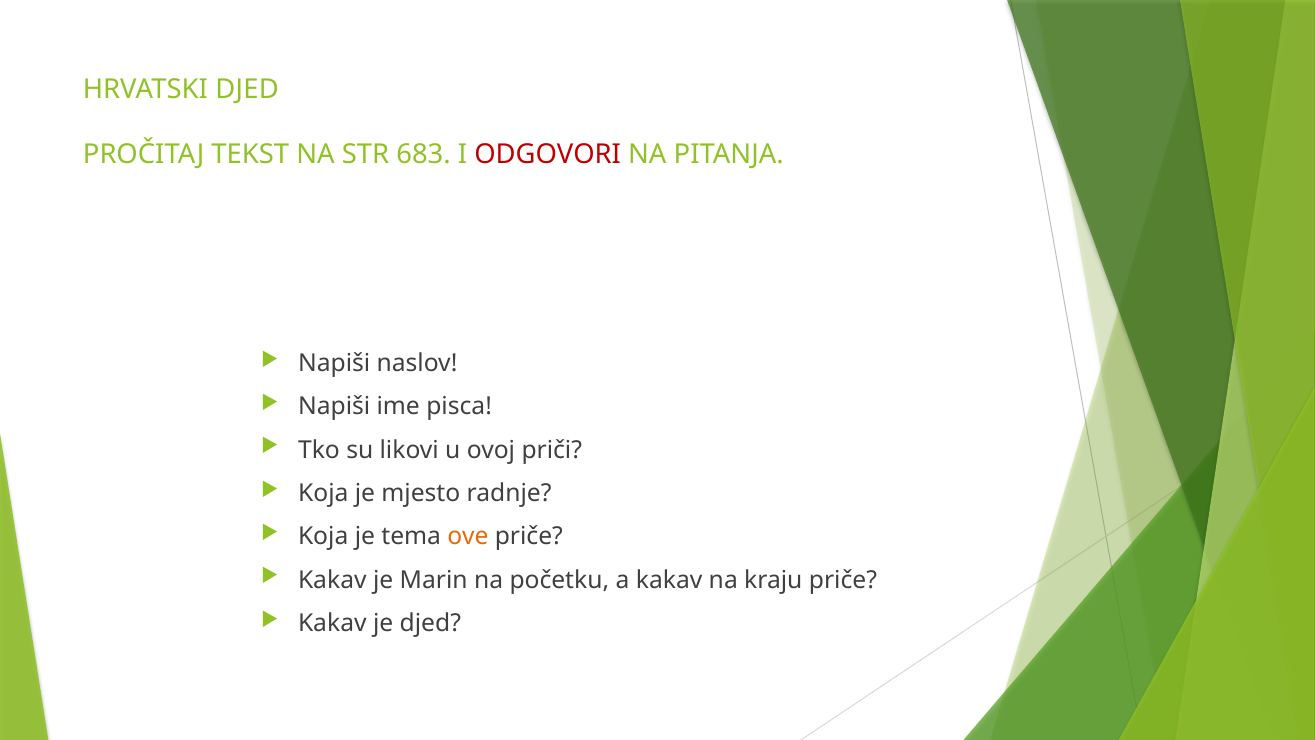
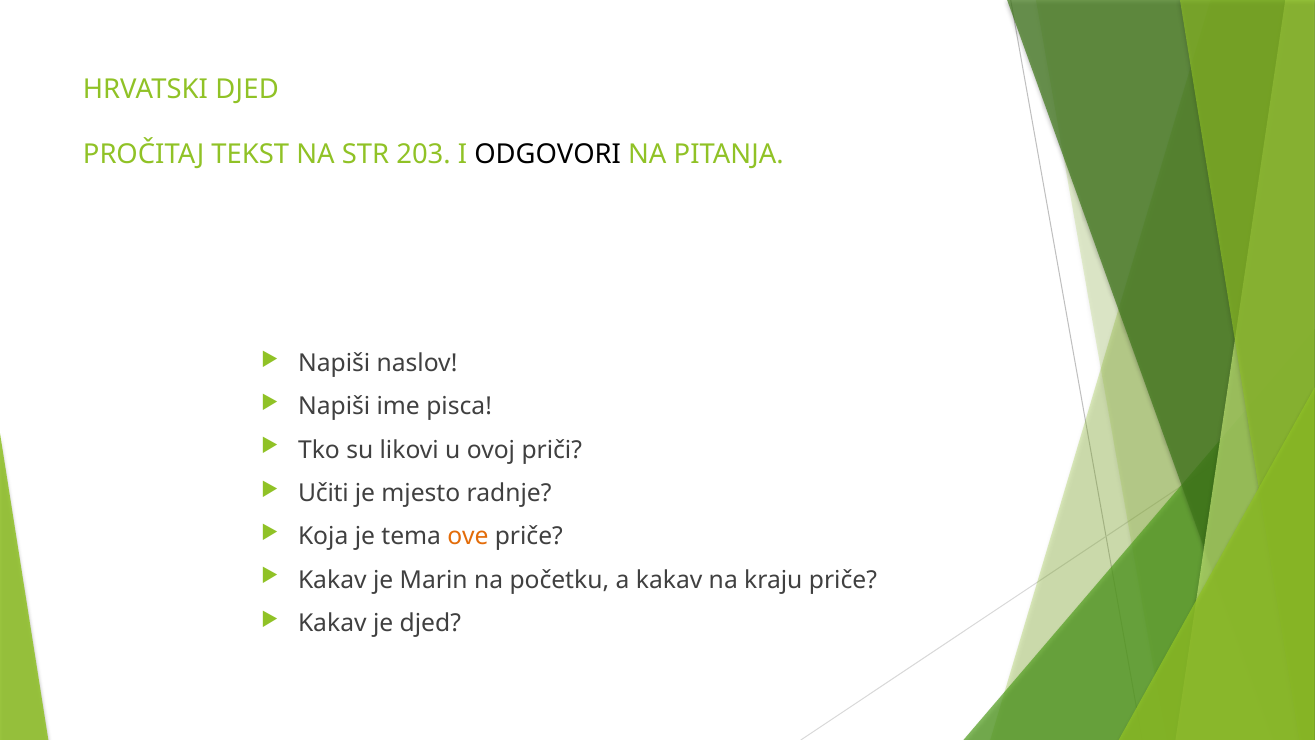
683: 683 -> 203
ODGOVORI colour: red -> black
Koja at (323, 493): Koja -> Učiti
